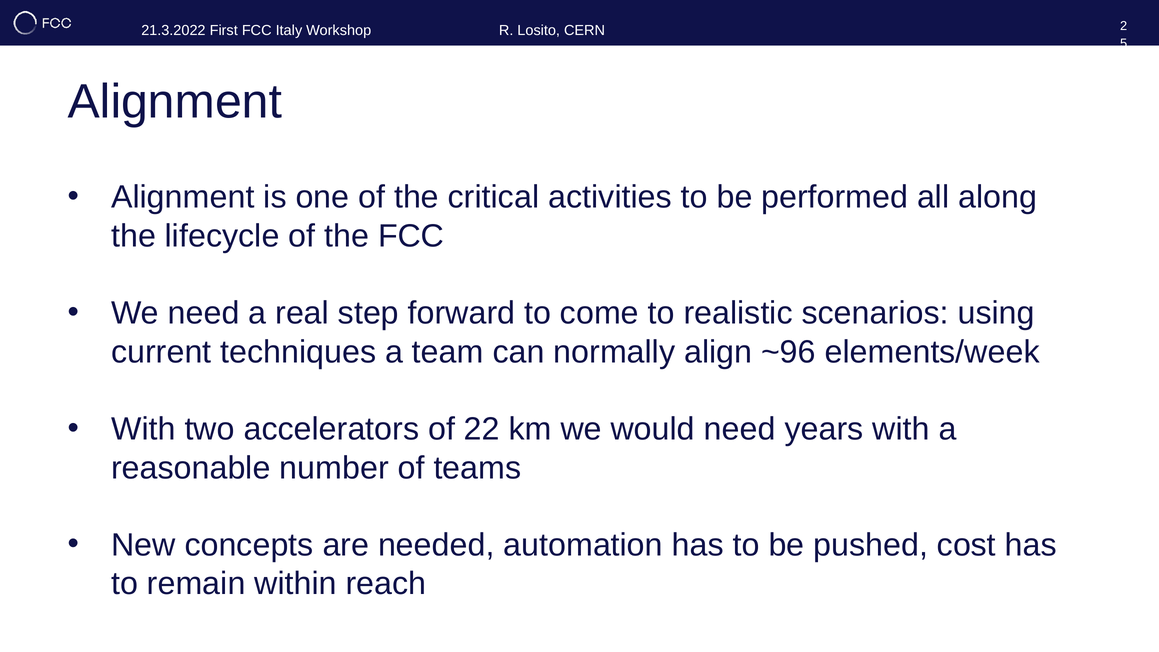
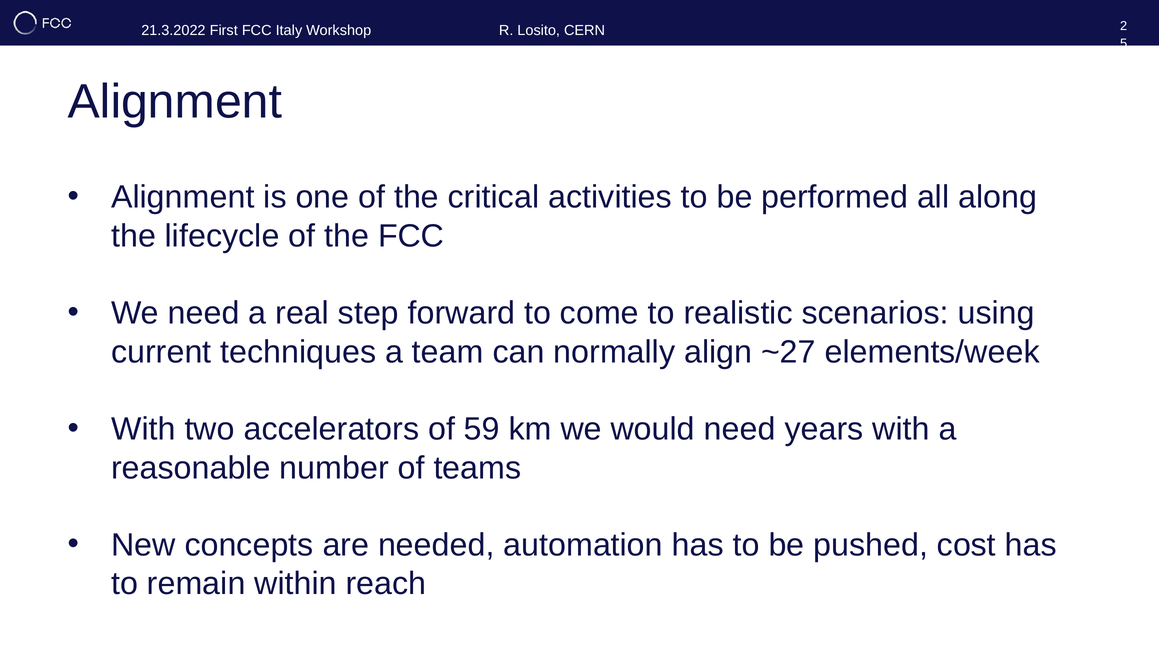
~96: ~96 -> ~27
22: 22 -> 59
